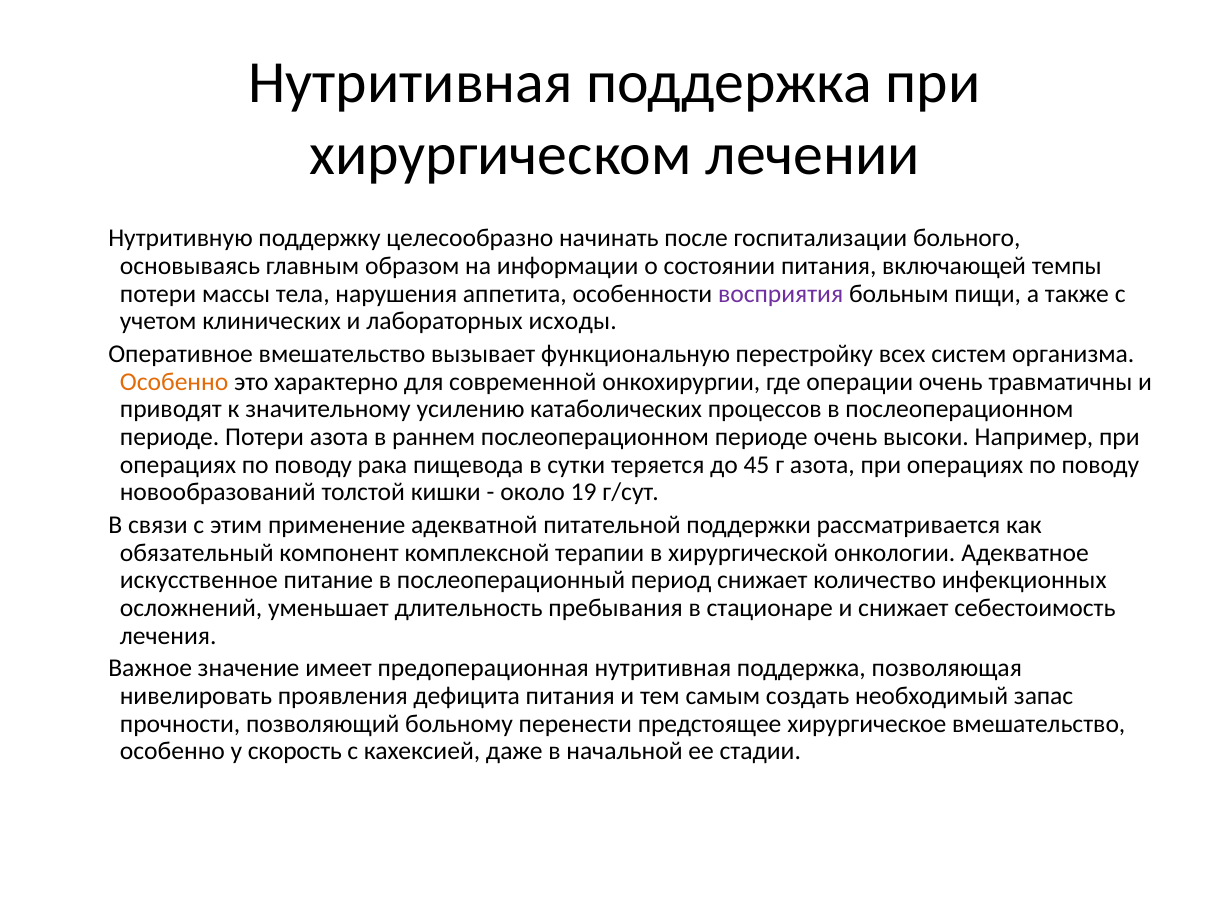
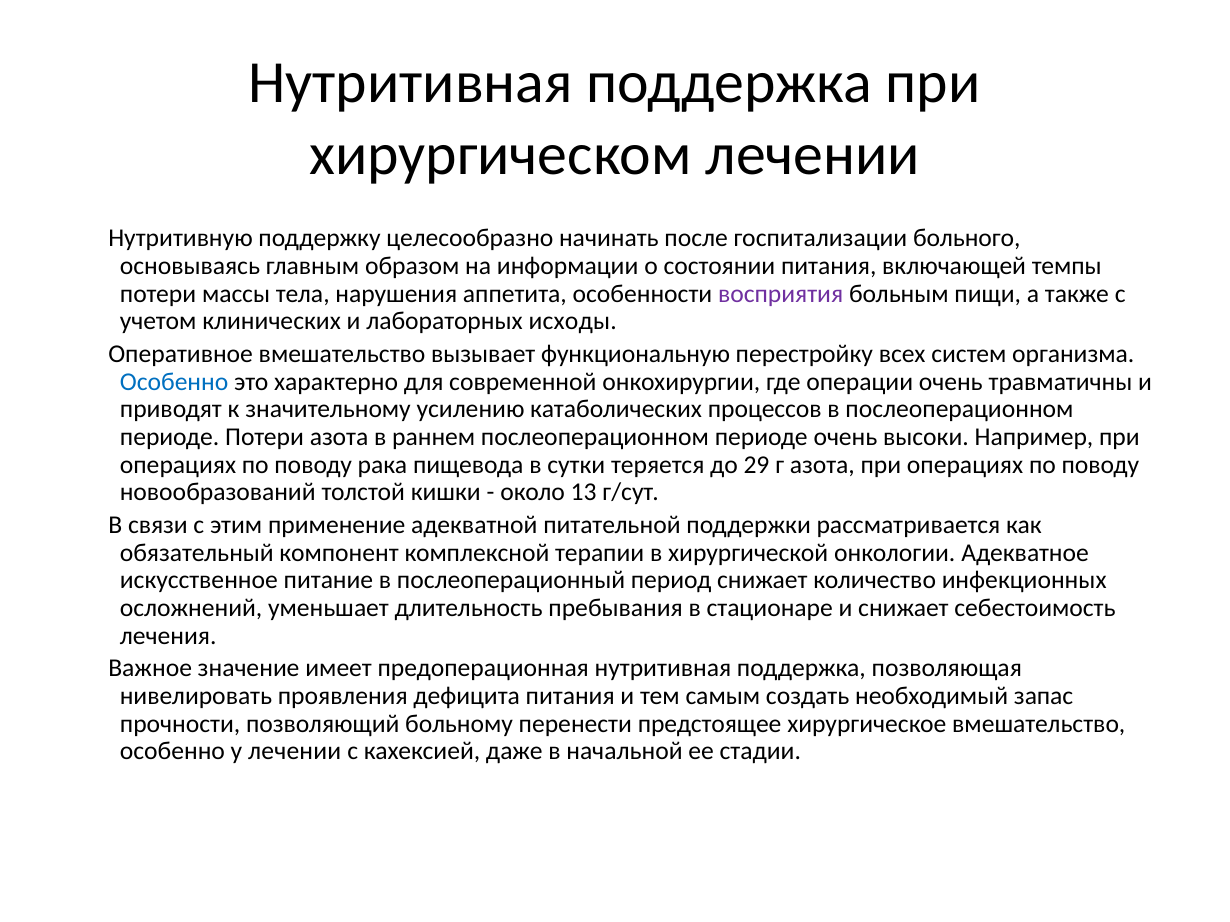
Особенно at (174, 382) colour: orange -> blue
45: 45 -> 29
19: 19 -> 13
у скорость: скорость -> лечении
